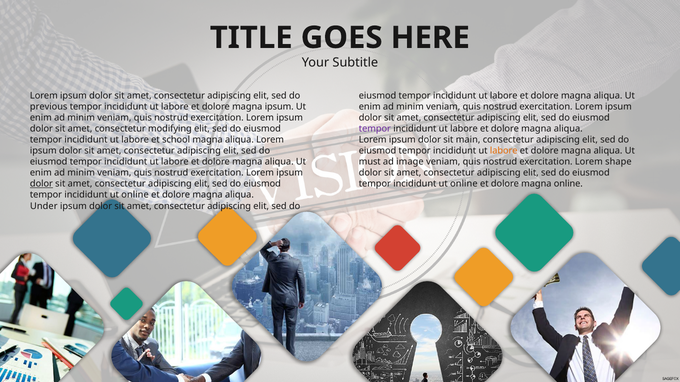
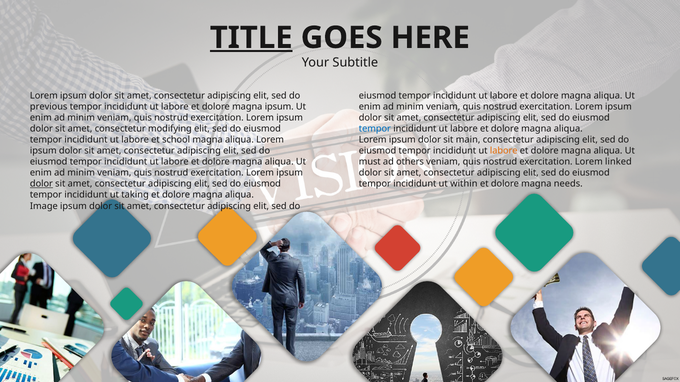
TITLE underline: none -> present
tempor at (375, 129) colour: purple -> blue
image: image -> others
shape: shape -> linked
online at (464, 184): online -> within
magna online: online -> needs
online at (135, 195): online -> taking
Under: Under -> Image
